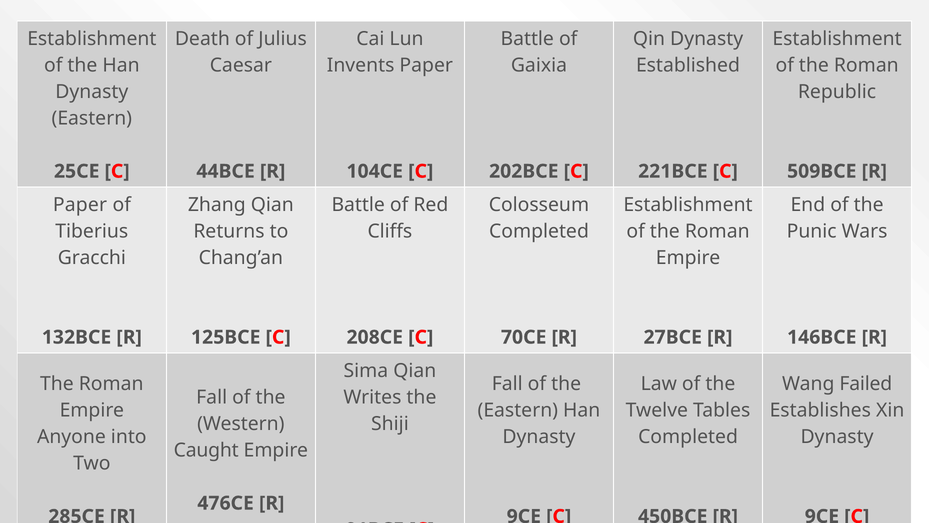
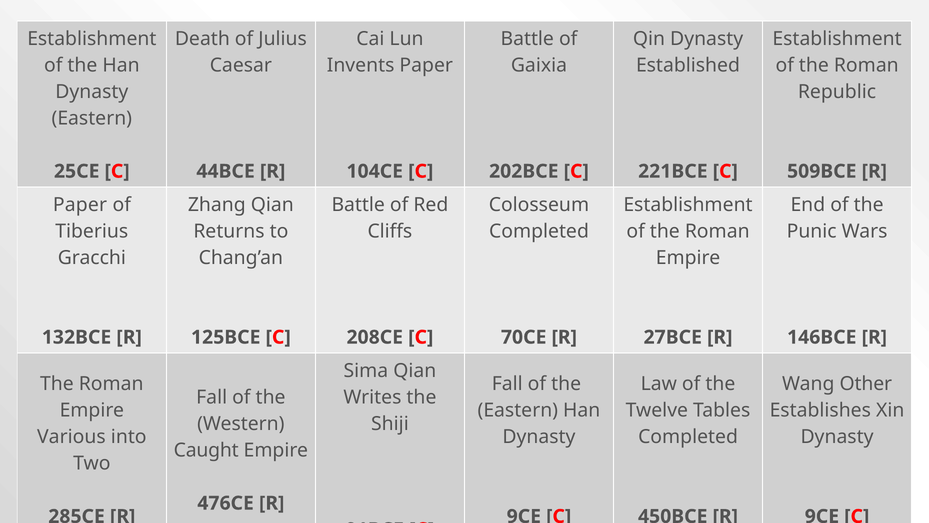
Failed: Failed -> Other
Anyone: Anyone -> Various
